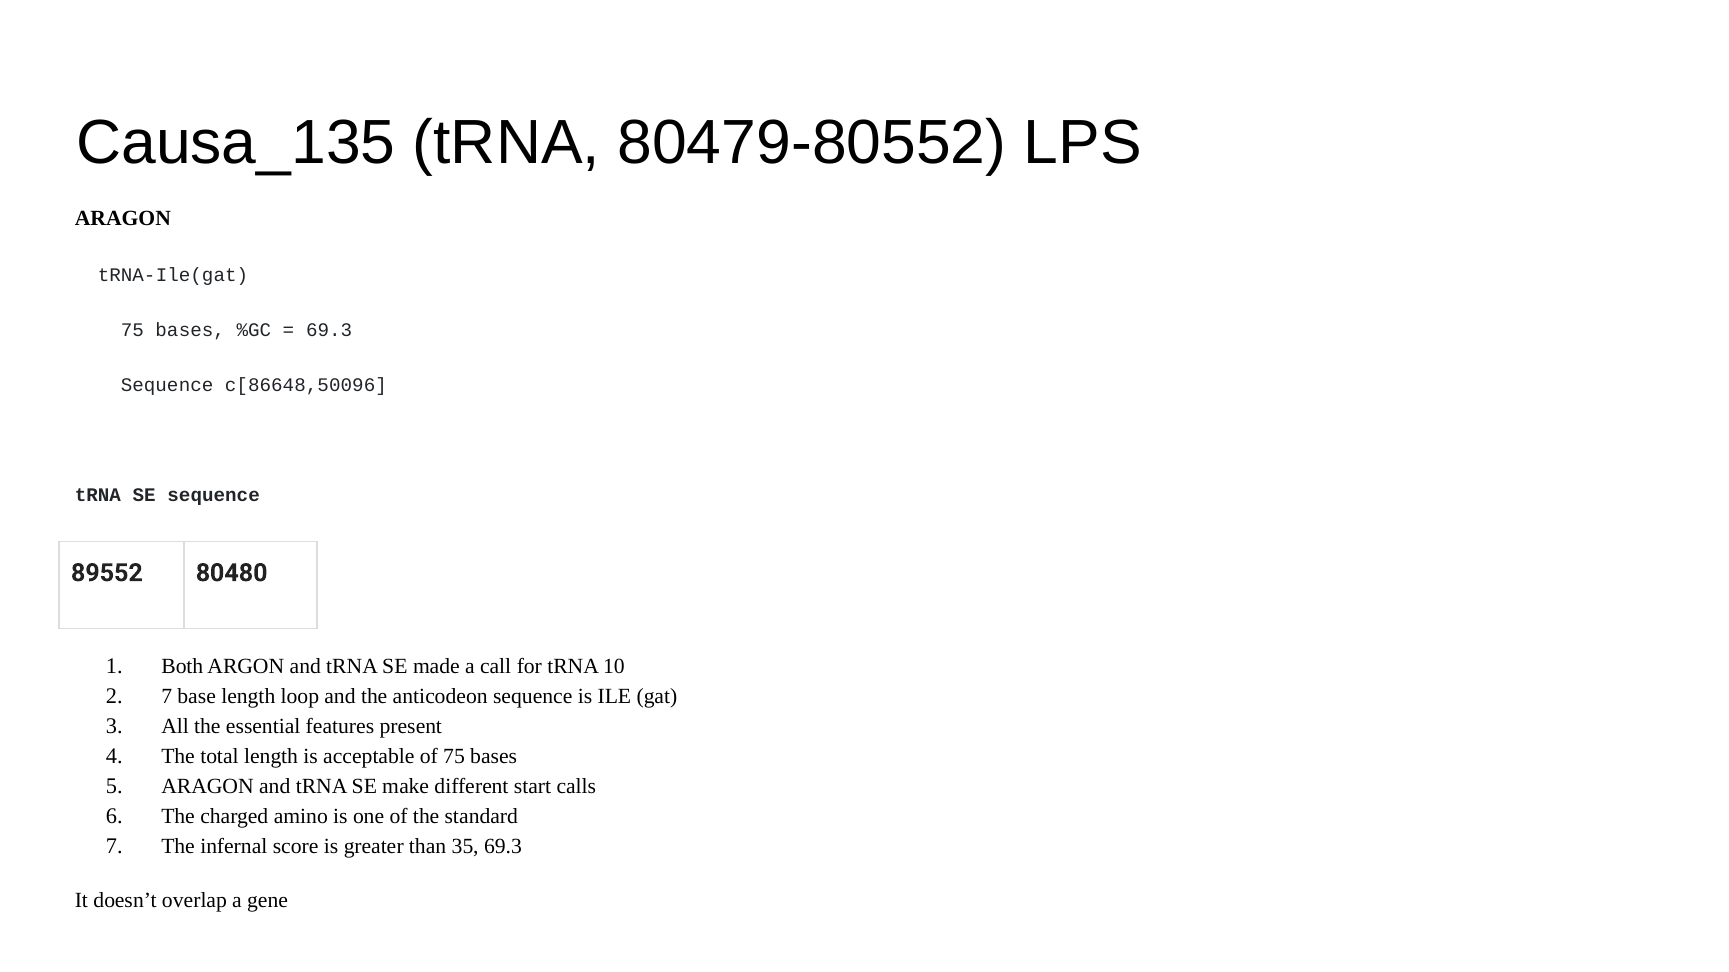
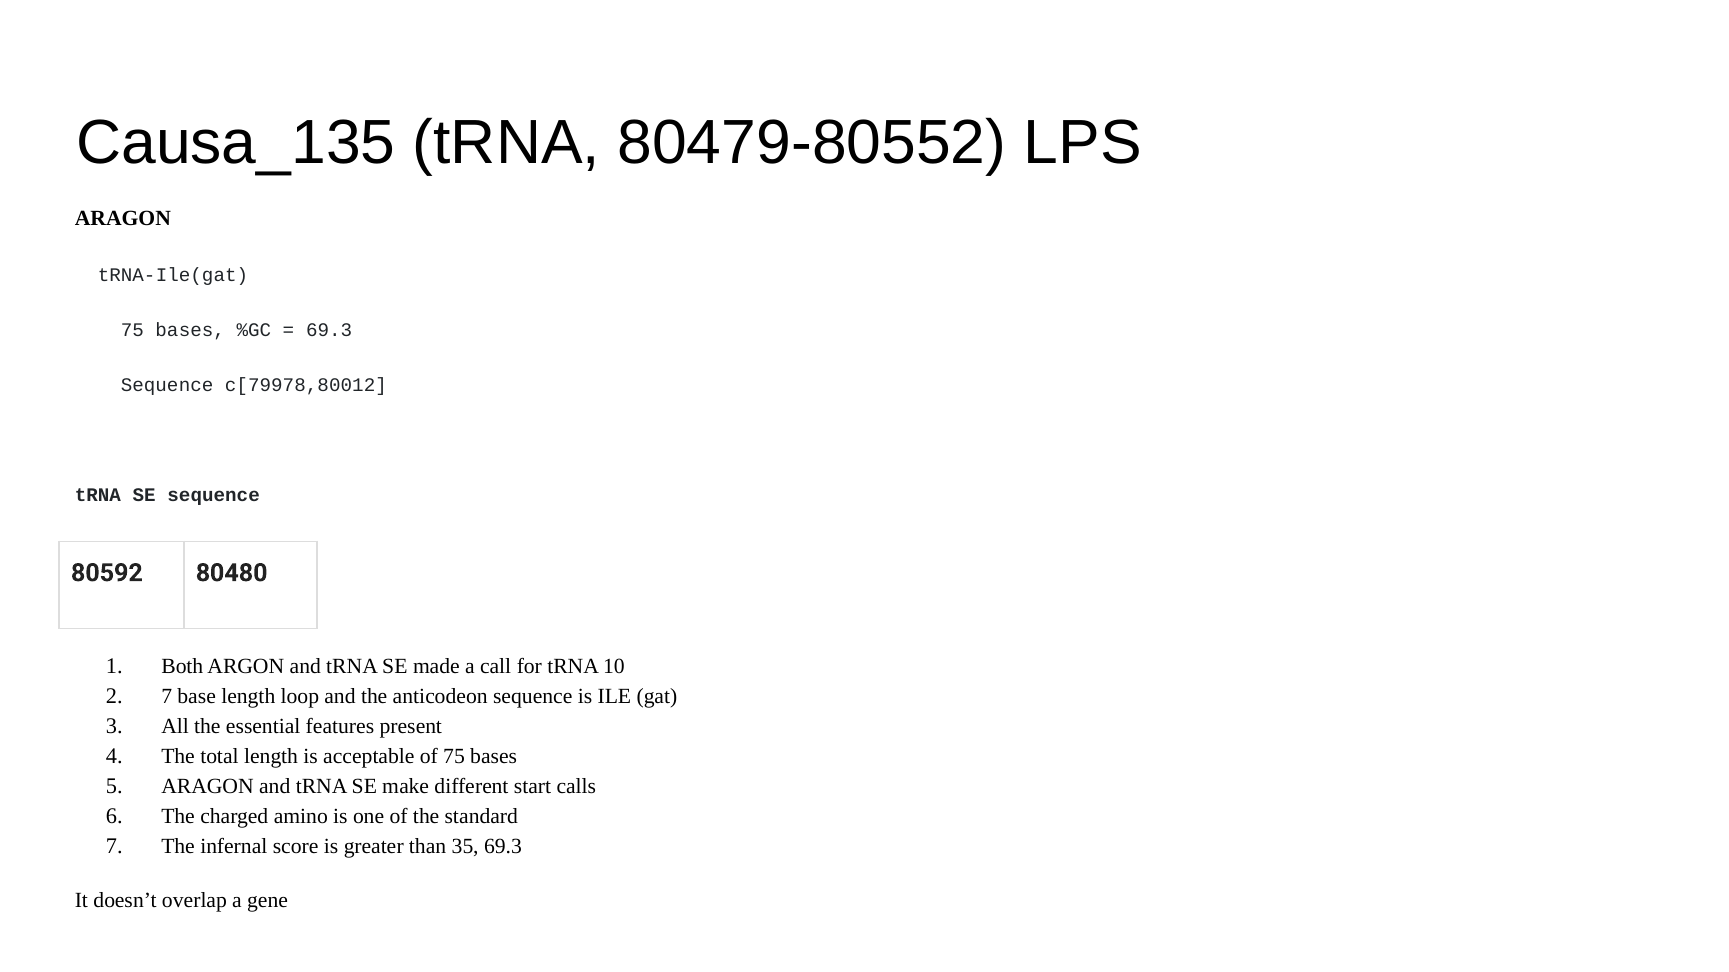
c[86648,50096: c[86648,50096 -> c[79978,80012
89552: 89552 -> 80592
